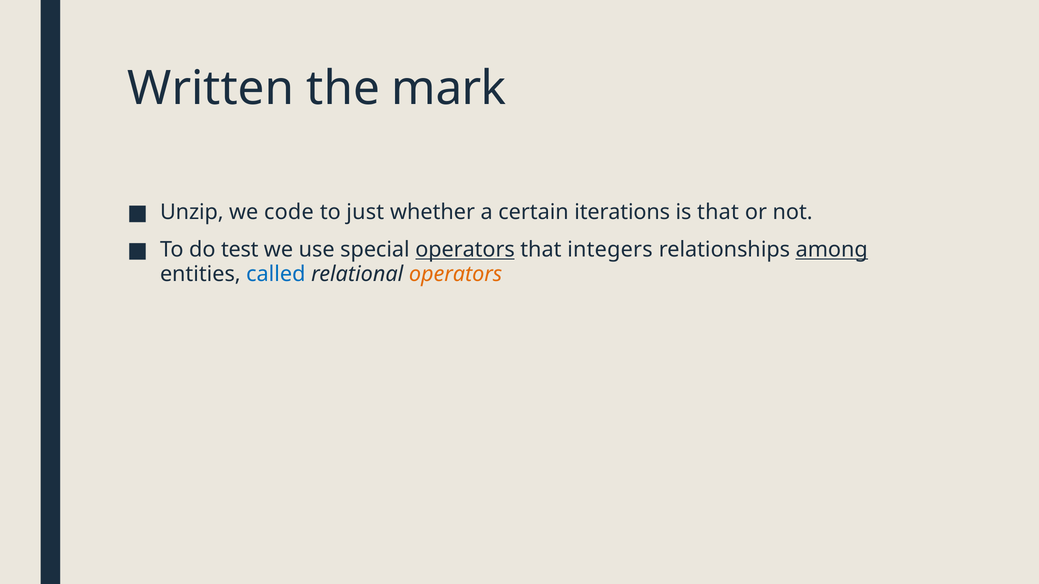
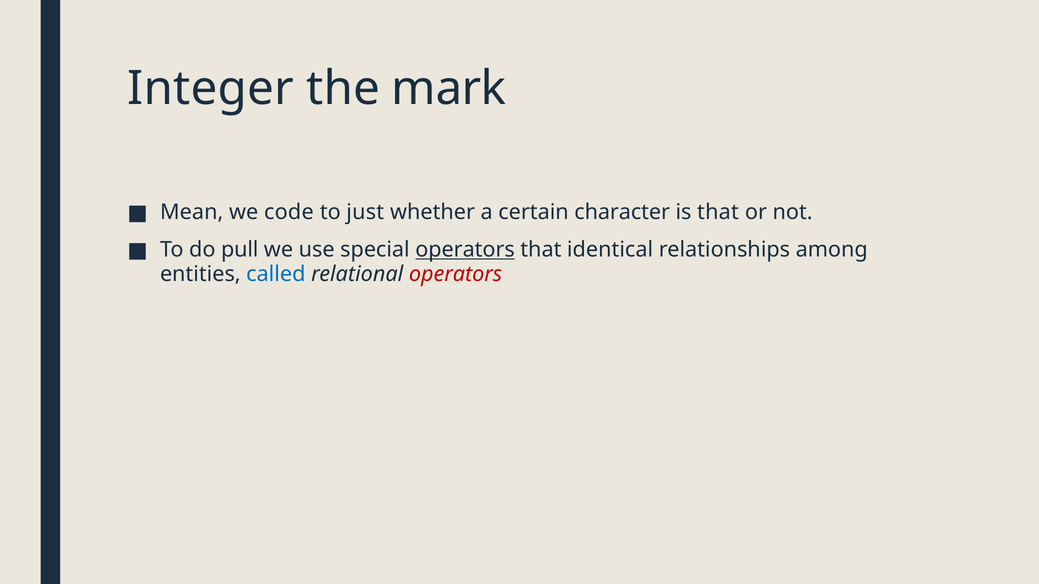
Written: Written -> Integer
Unzip: Unzip -> Mean
iterations: iterations -> character
test: test -> pull
integers: integers -> identical
among underline: present -> none
operators at (456, 274) colour: orange -> red
